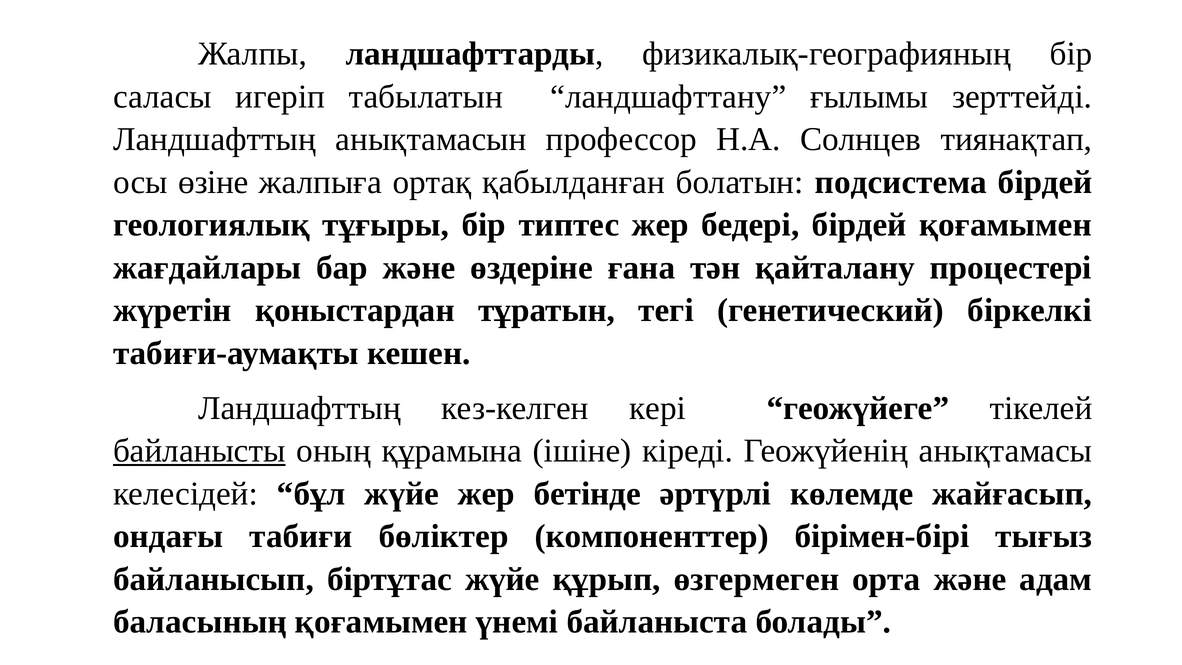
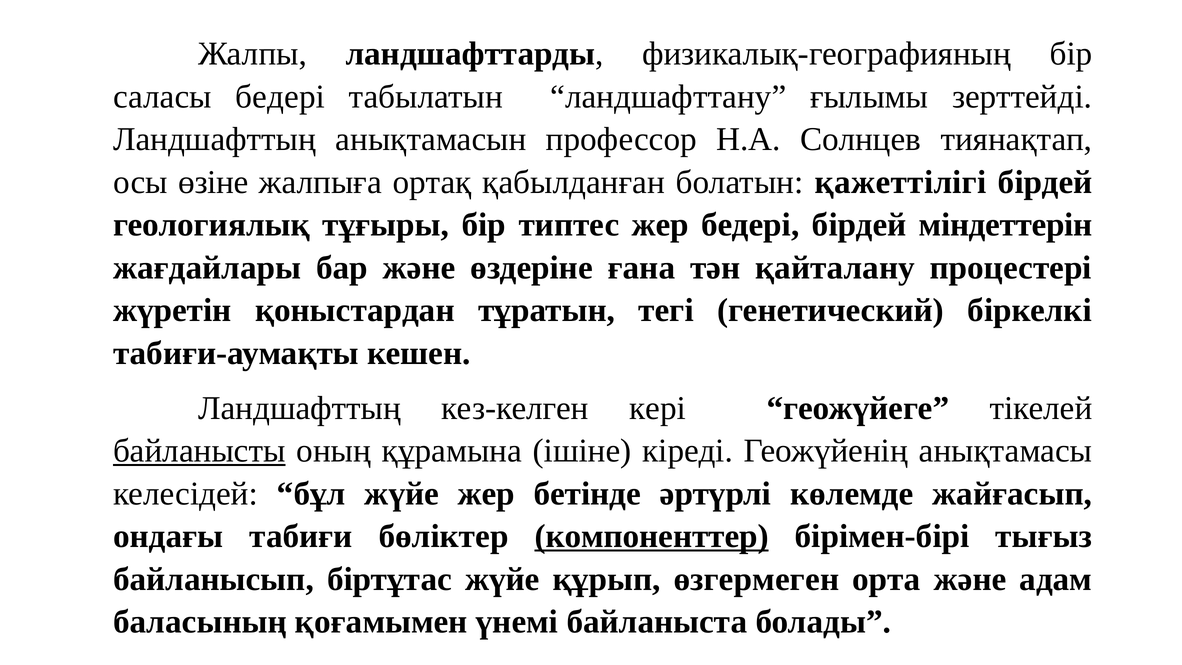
саласы игеріп: игеріп -> бедері
подсистема: подсистема -> қажеттілігі
бірдей қоғамымен: қоғамымен -> міндеттерін
компоненттер underline: none -> present
